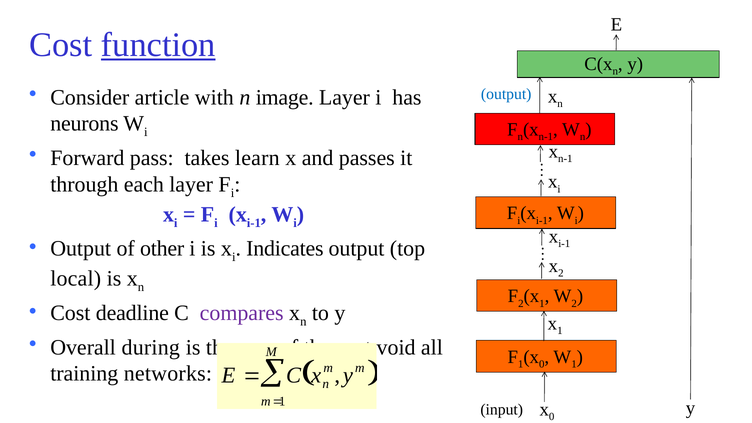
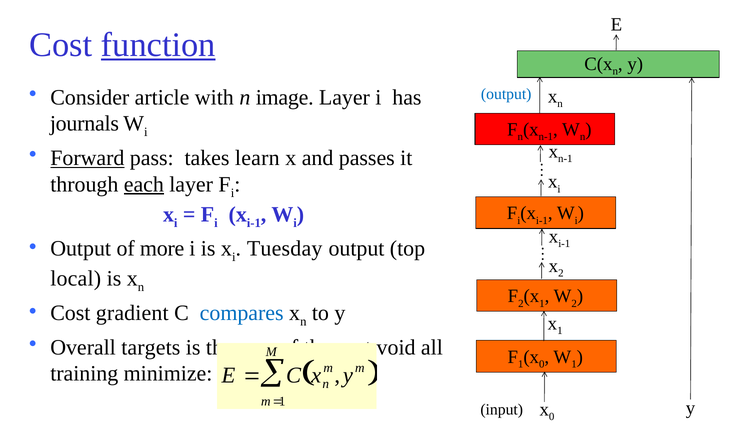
neurons: neurons -> journals
Forward underline: none -> present
each underline: none -> present
other: other -> more
Indicates: Indicates -> Tuesday
deadline: deadline -> gradient
compares colour: purple -> blue
during: during -> targets
networks: networks -> minimize
